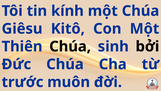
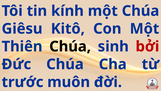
bởi colour: black -> red
